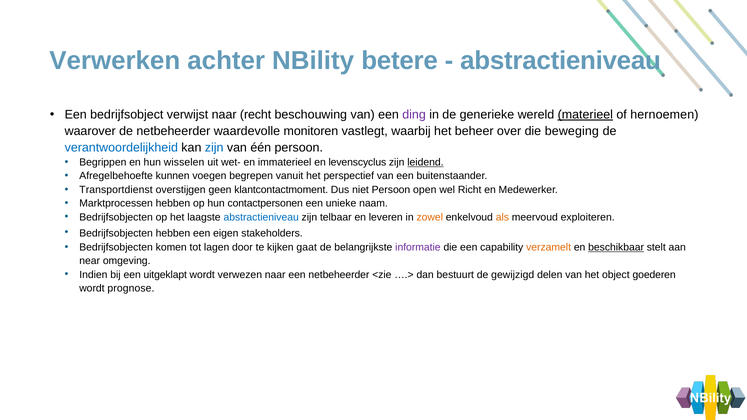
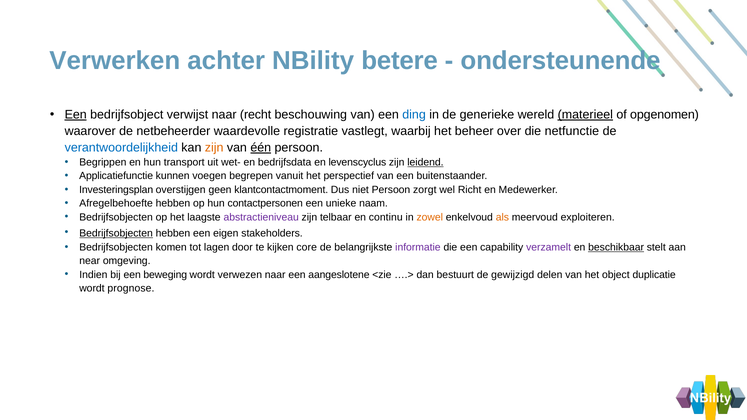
abstractieniveau at (561, 61): abstractieniveau -> ondersteunende
Een at (76, 115) underline: none -> present
ding colour: purple -> blue
hernoemen: hernoemen -> opgenomen
monitoren: monitoren -> registratie
beweging: beweging -> netfunctie
zijn at (214, 148) colour: blue -> orange
één underline: none -> present
wisselen: wisselen -> transport
immaterieel: immaterieel -> bedrijfsdata
Afregelbehoefte: Afregelbehoefte -> Applicatiefunctie
Transportdienst: Transportdienst -> Investeringsplan
open: open -> zorgt
Marktprocessen: Marktprocessen -> Afregelbehoefte
abstractieniveau at (261, 217) colour: blue -> purple
leveren: leveren -> continu
Bedrijfsobjecten at (116, 233) underline: none -> present
gaat: gaat -> core
verzamelt colour: orange -> purple
uitgeklapt: uitgeklapt -> beweging
een netbeheerder: netbeheerder -> aangeslotene
goederen: goederen -> duplicatie
